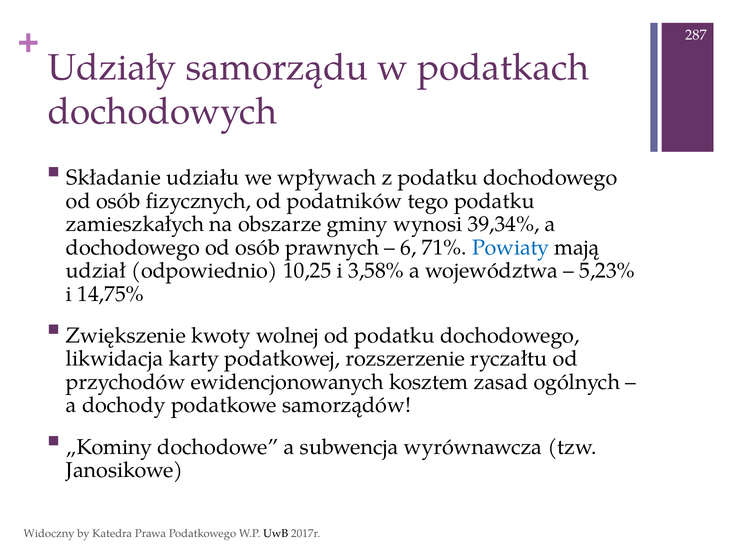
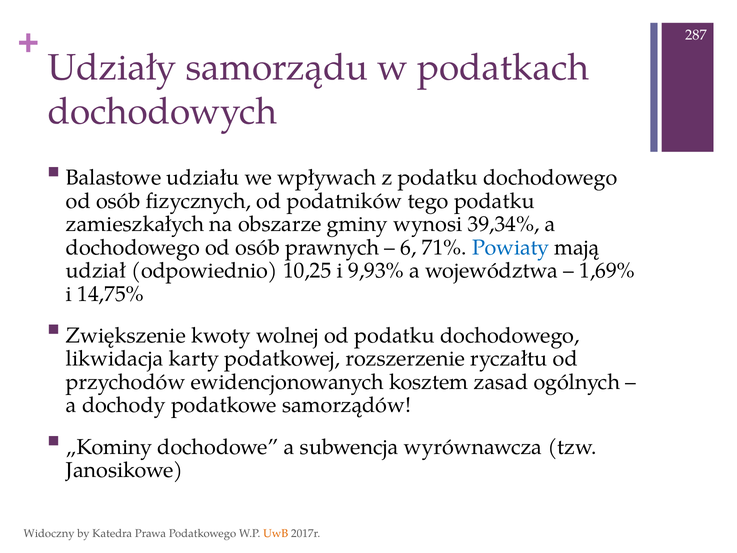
Składanie: Składanie -> Balastowe
3,58%: 3,58% -> 9,93%
5,23%: 5,23% -> 1,69%
UwB colour: black -> orange
